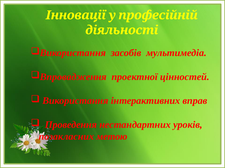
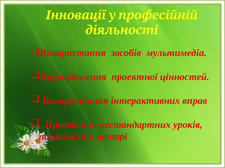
метою: метою -> центрі
